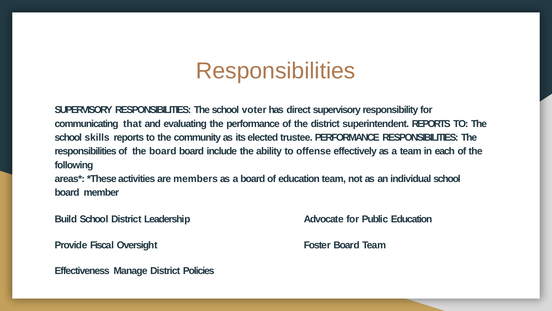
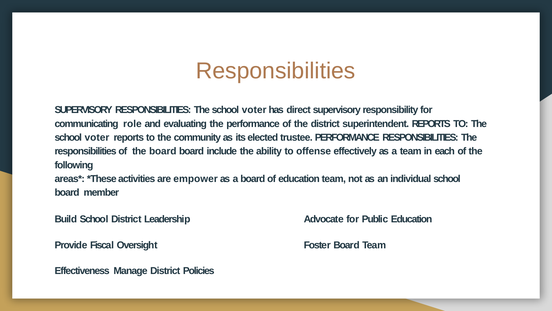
that: that -> role
skills at (97, 137): skills -> voter
members: members -> empower
